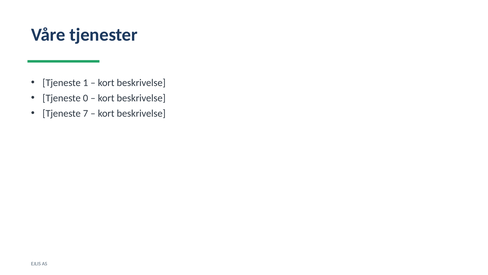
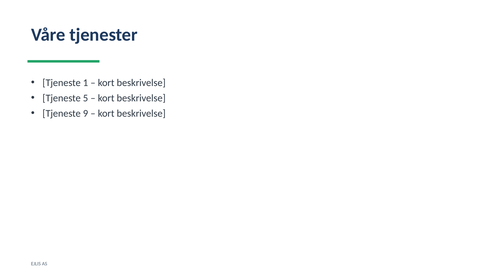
0: 0 -> 5
7: 7 -> 9
